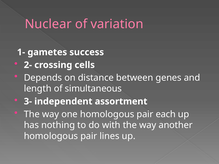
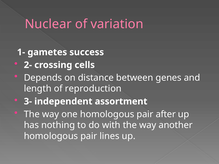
simultaneous: simultaneous -> reproduction
each: each -> after
